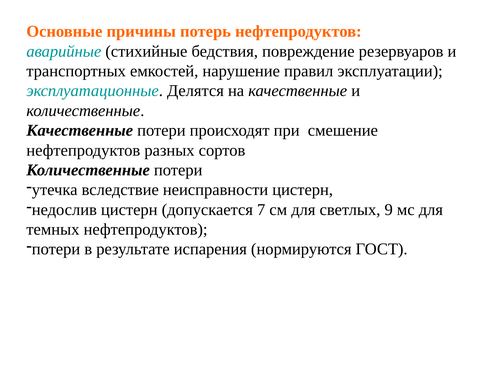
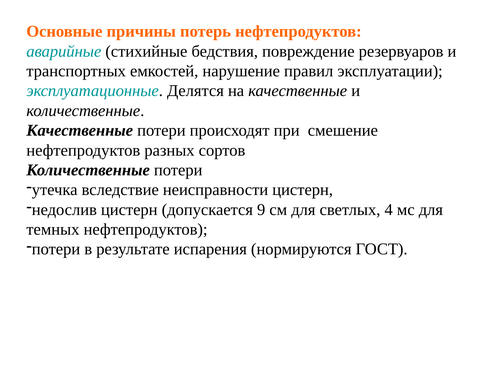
7: 7 -> 9
9: 9 -> 4
